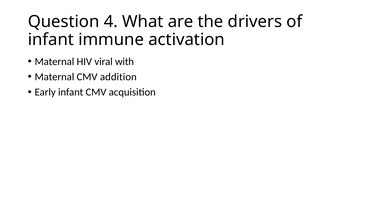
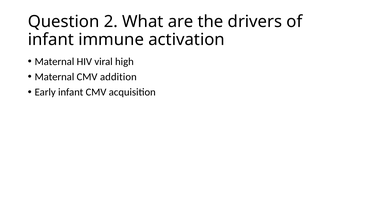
4: 4 -> 2
with: with -> high
